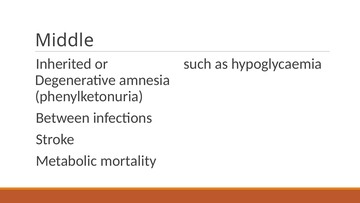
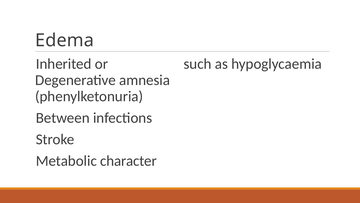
Middle: Middle -> Edema
mortality: mortality -> character
